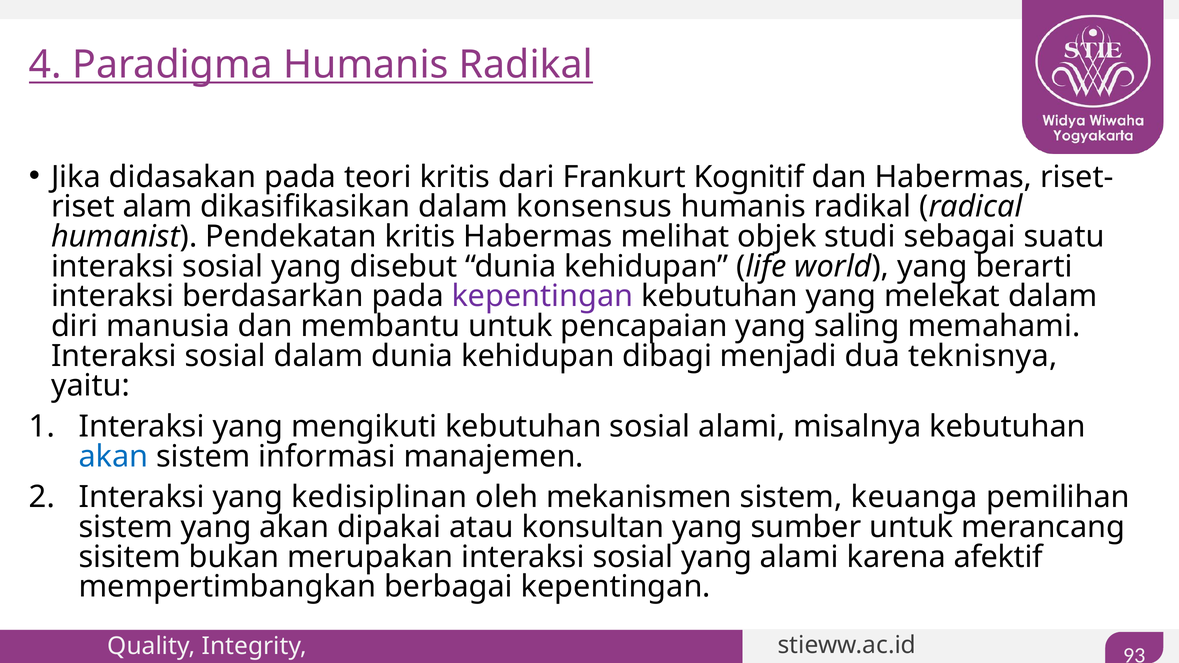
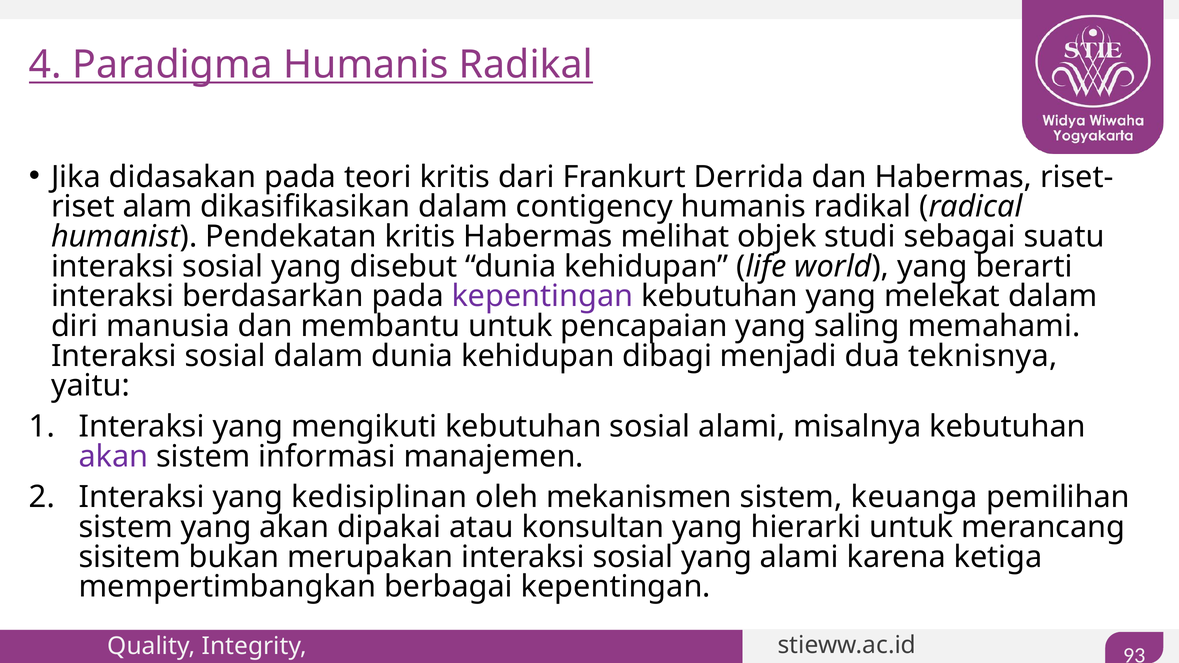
Kognitif: Kognitif -> Derrida
konsensus: konsensus -> contigency
akan at (114, 457) colour: blue -> purple
sumber: sumber -> hierarki
afektif: afektif -> ketiga
